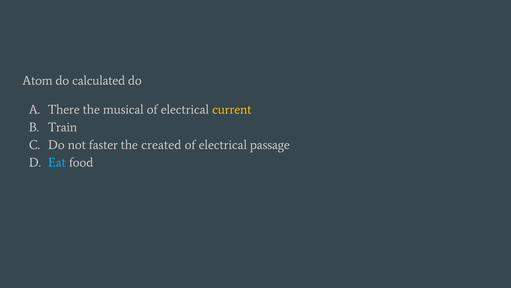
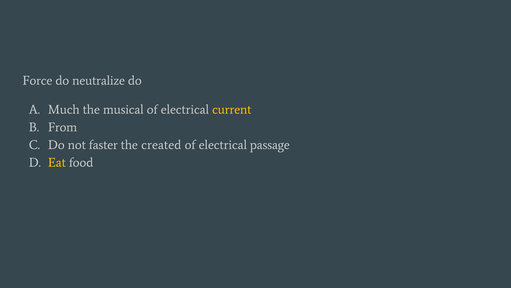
Atom: Atom -> Force
calculated: calculated -> neutralize
There: There -> Much
Train: Train -> From
Eat colour: light blue -> yellow
